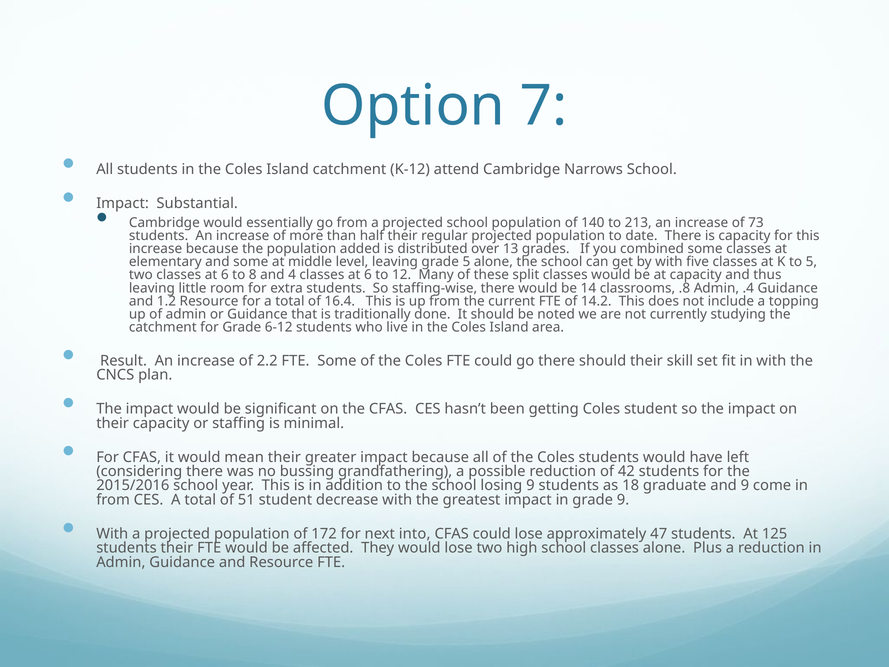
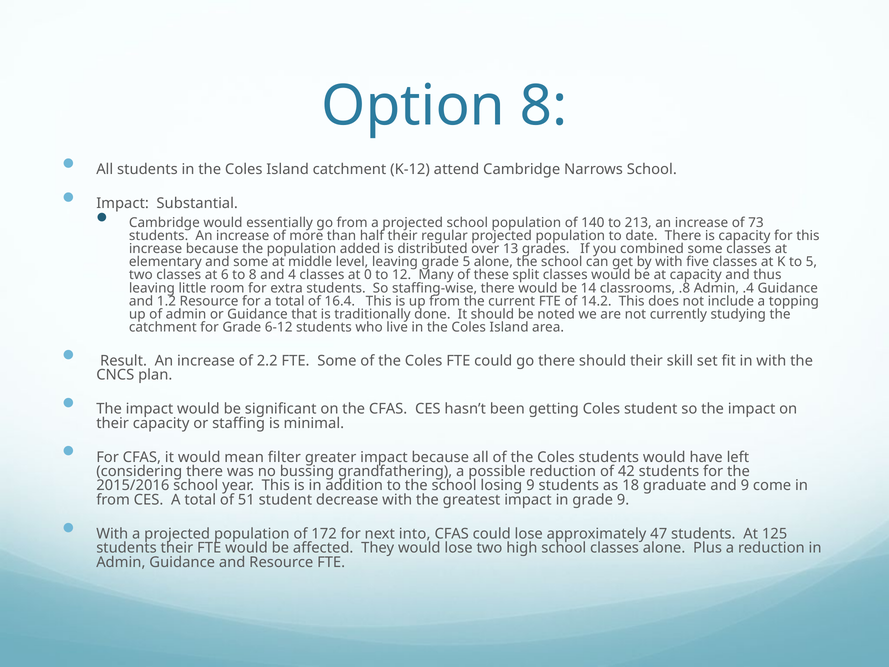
Option 7: 7 -> 8
4 classes at 6: 6 -> 0
mean their: their -> filter
